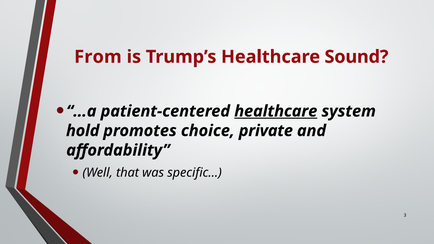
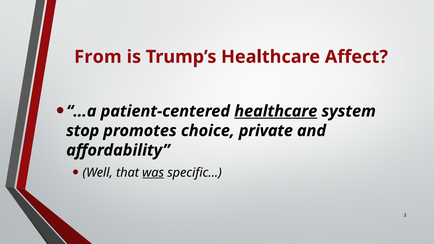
Sound: Sound -> Affect
hold: hold -> stop
was underline: none -> present
